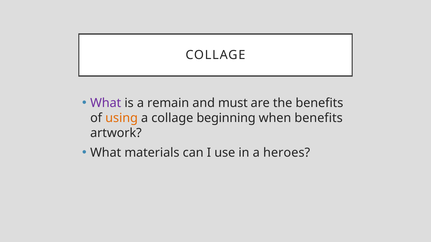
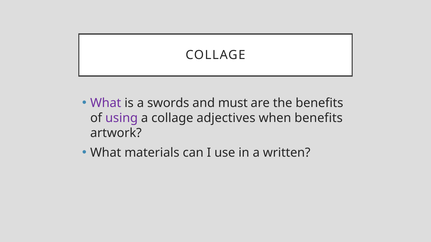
remain: remain -> swords
using colour: orange -> purple
beginning: beginning -> adjectives
heroes: heroes -> written
